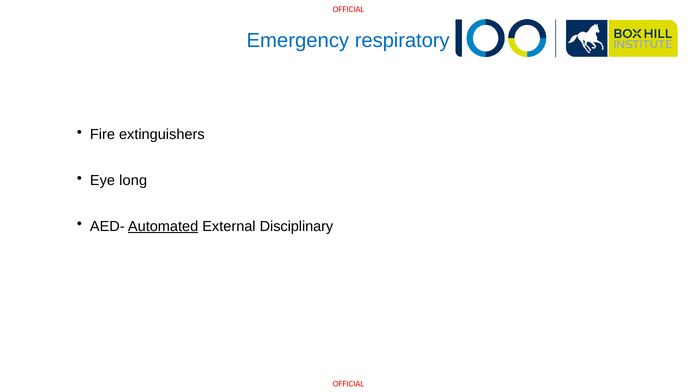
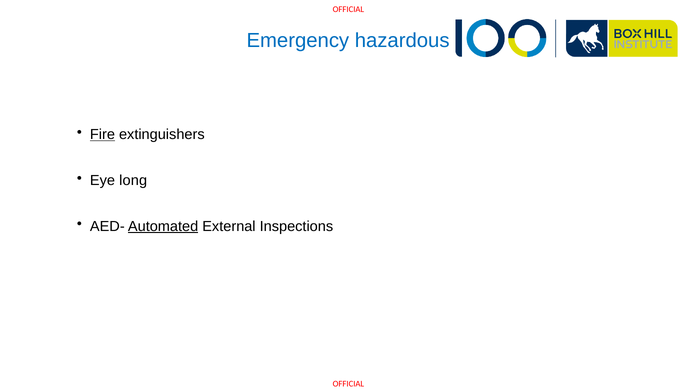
respiratory: respiratory -> hazardous
Fire underline: none -> present
Disciplinary: Disciplinary -> Inspections
